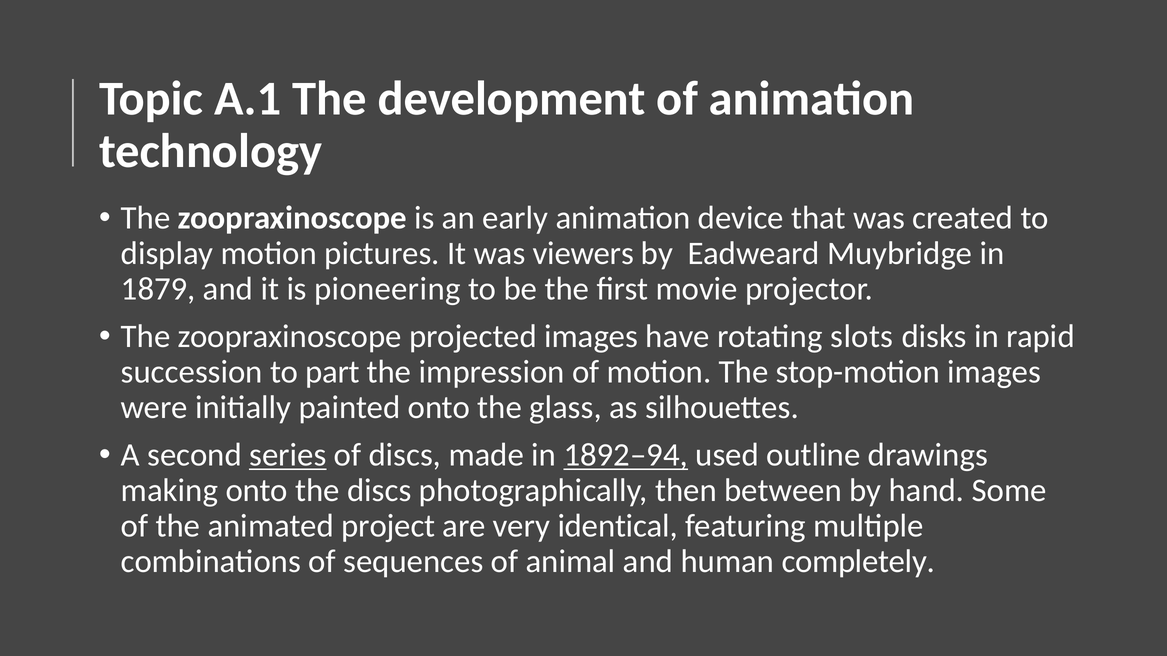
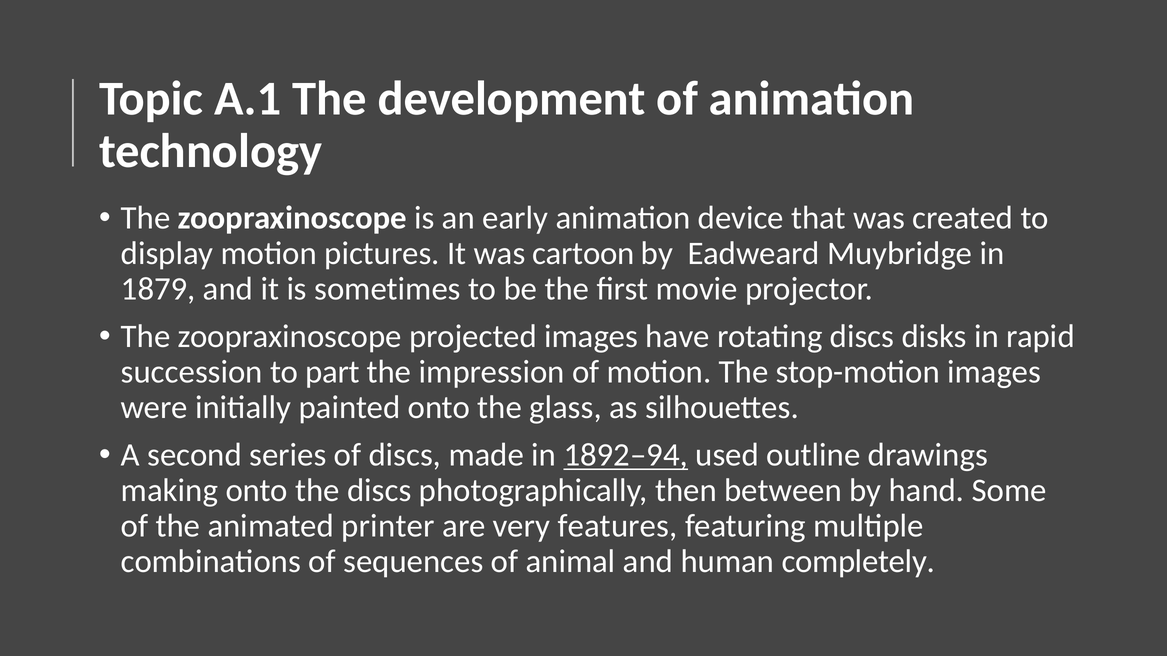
viewers: viewers -> cartoon
pioneering: pioneering -> sometimes
rotating slots: slots -> discs
series underline: present -> none
project: project -> printer
identical: identical -> features
